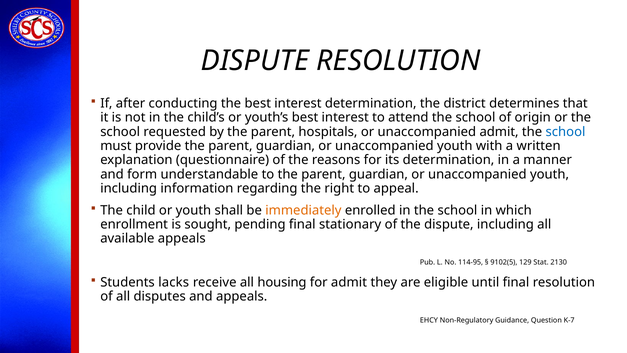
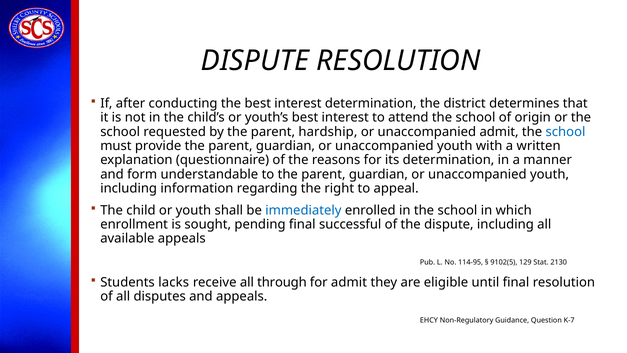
hospitals: hospitals -> hardship
immediately colour: orange -> blue
stationary: stationary -> successful
housing: housing -> through
